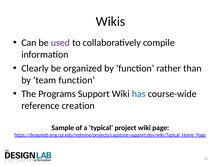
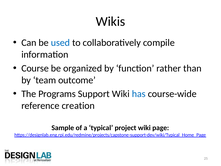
used colour: purple -> blue
Clearly: Clearly -> Course
team function: function -> outcome
